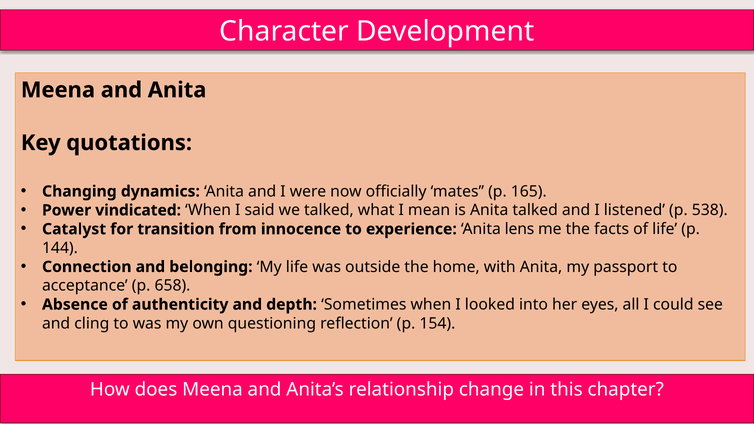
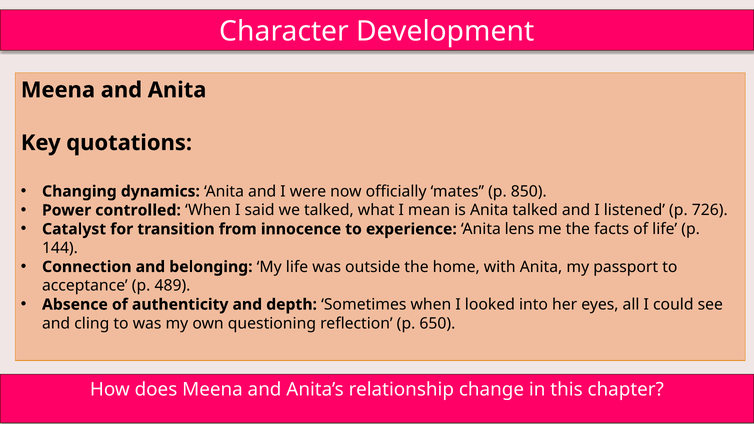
165: 165 -> 850
vindicated: vindicated -> controlled
538: 538 -> 726
658: 658 -> 489
154: 154 -> 650
